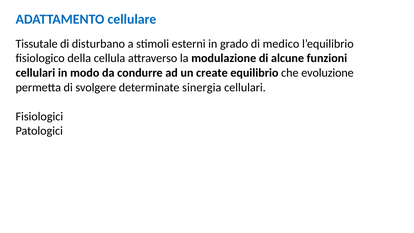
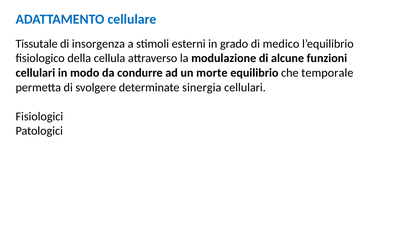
disturbano: disturbano -> insorgenza
create: create -> morte
evoluzione: evoluzione -> temporale
